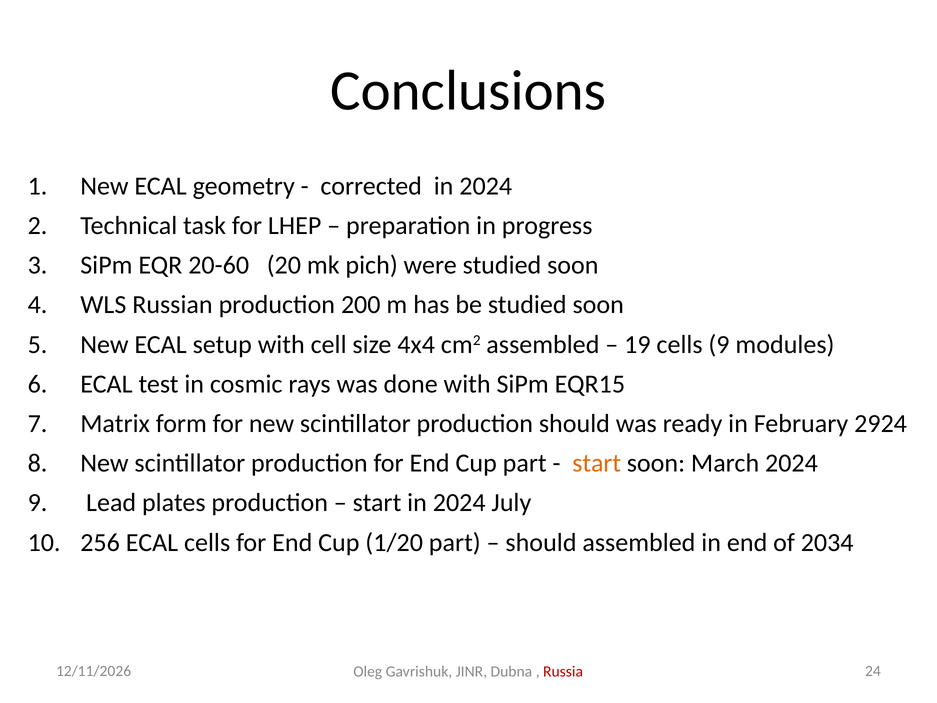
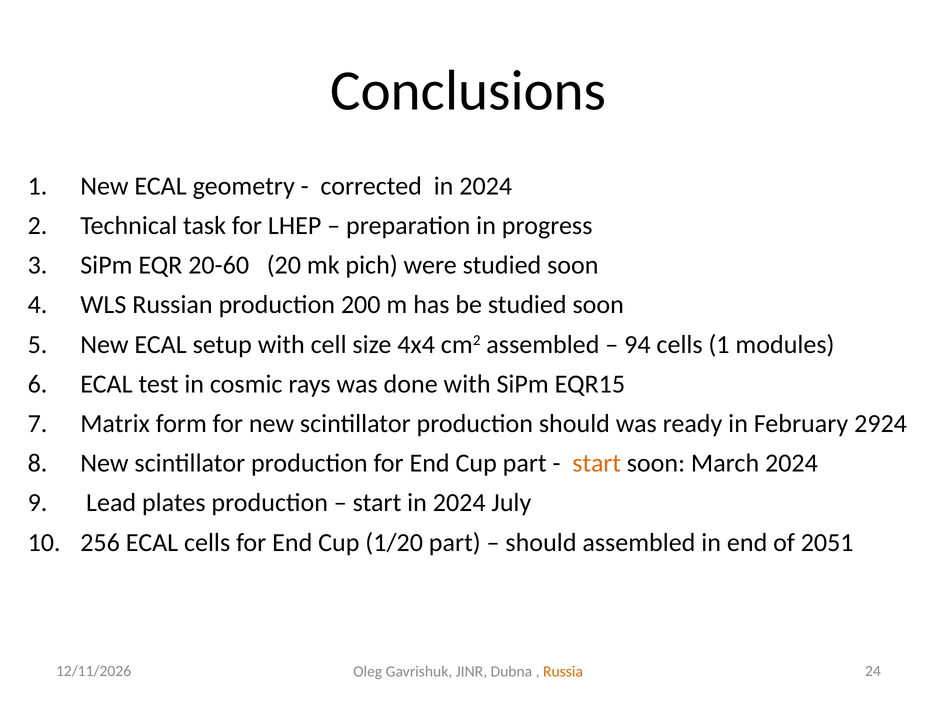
19: 19 -> 94
cells 9: 9 -> 1
2034: 2034 -> 2051
Russia colour: red -> orange
